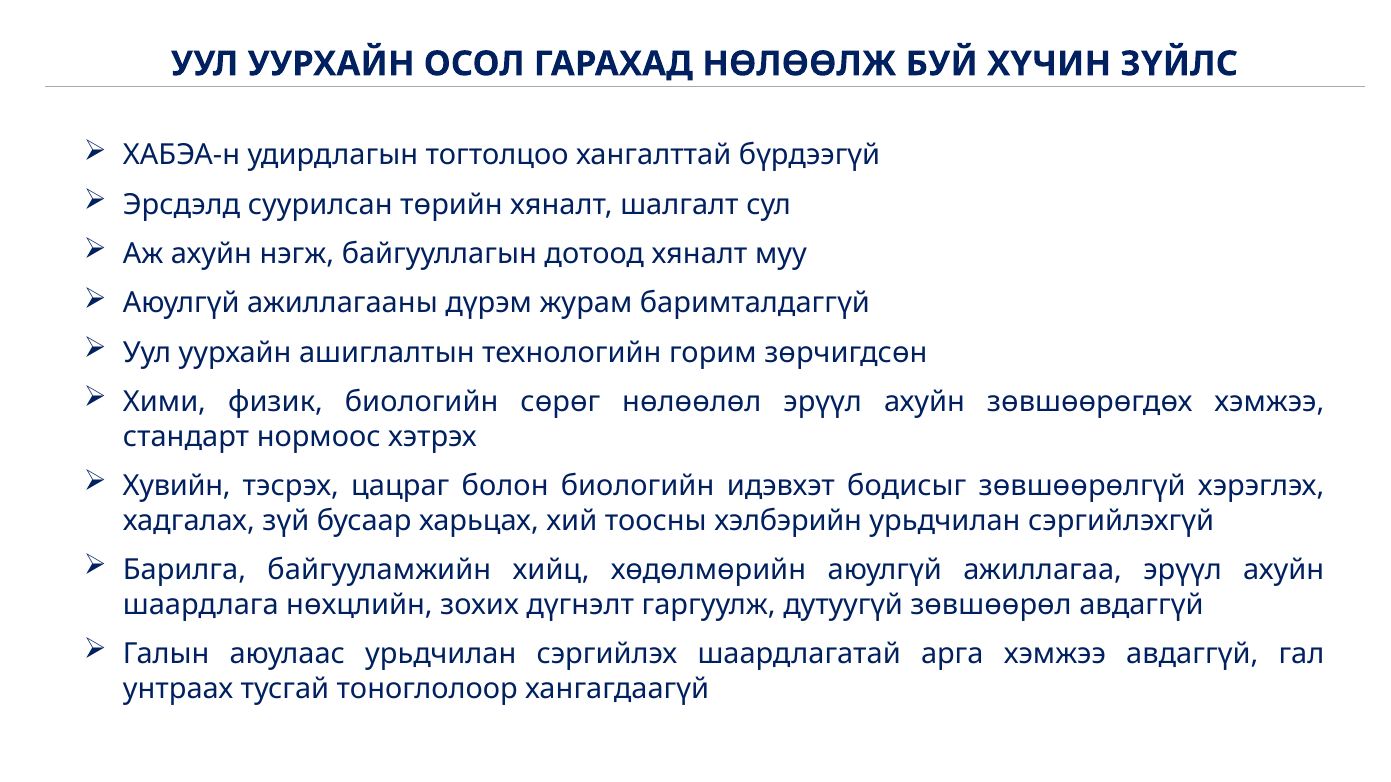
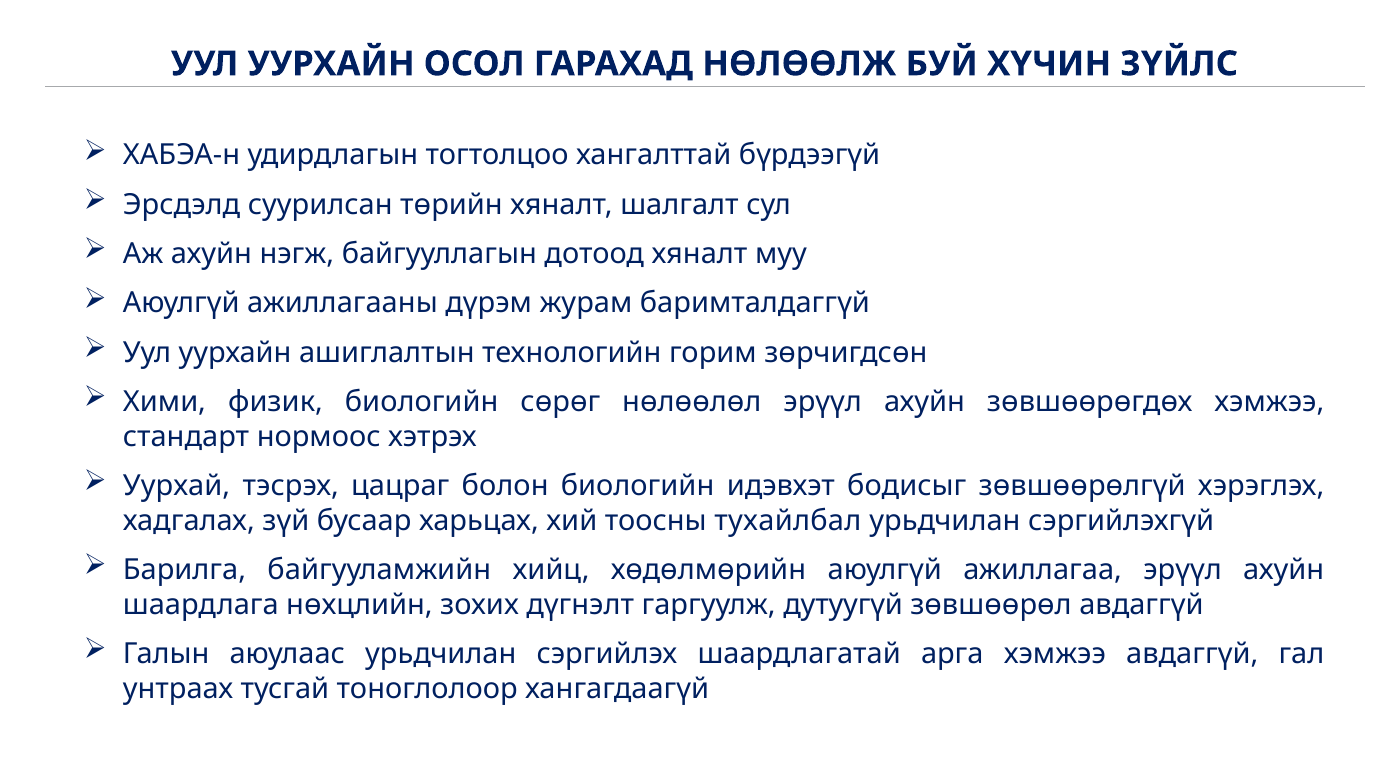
Хувийн: Хувийн -> Уурхай
хэлбэрийн: хэлбэрийн -> тухайлбал
